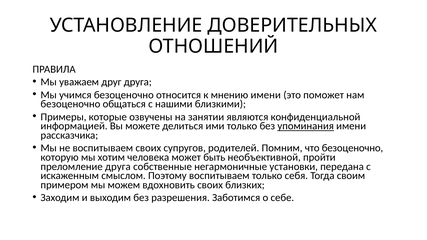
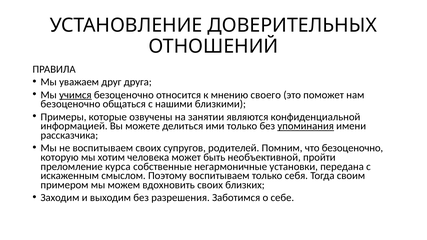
учимся underline: none -> present
мнению имени: имени -> своего
преломление друга: друга -> курса
